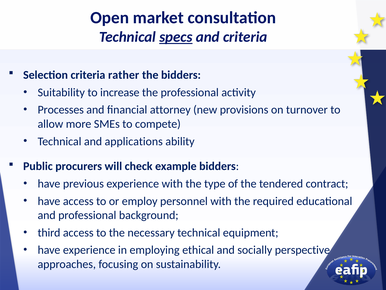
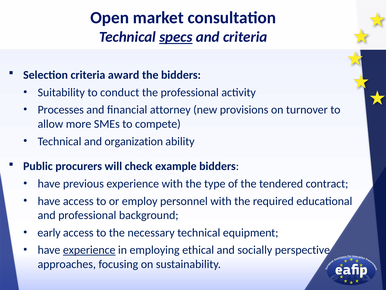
rather: rather -> award
increase: increase -> conduct
applications: applications -> organization
third: third -> early
experience at (89, 250) underline: none -> present
